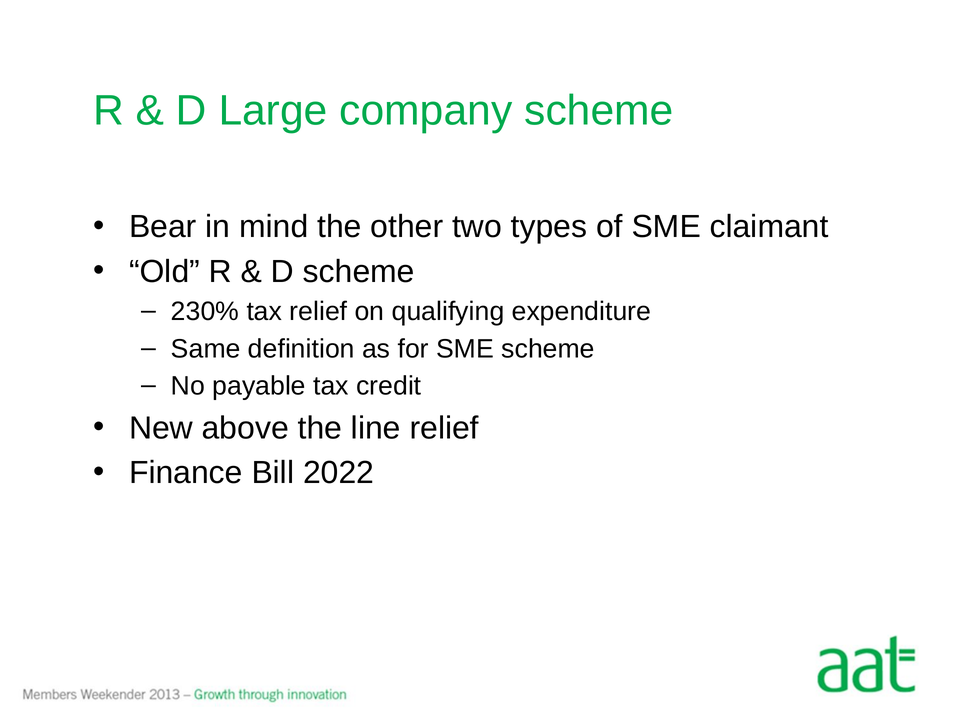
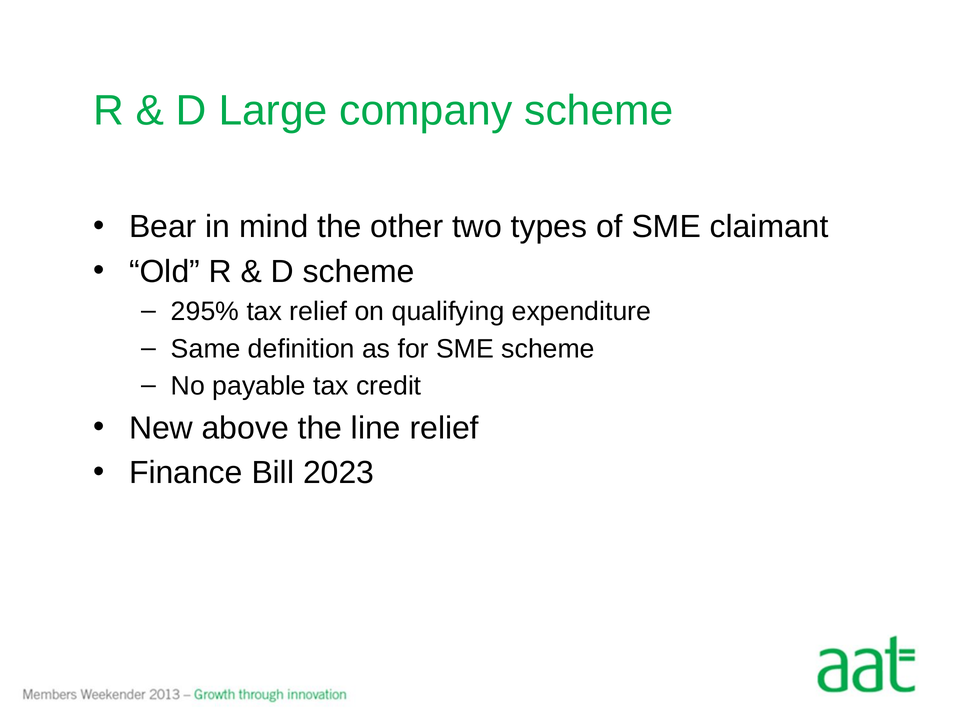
230%: 230% -> 295%
2022: 2022 -> 2023
